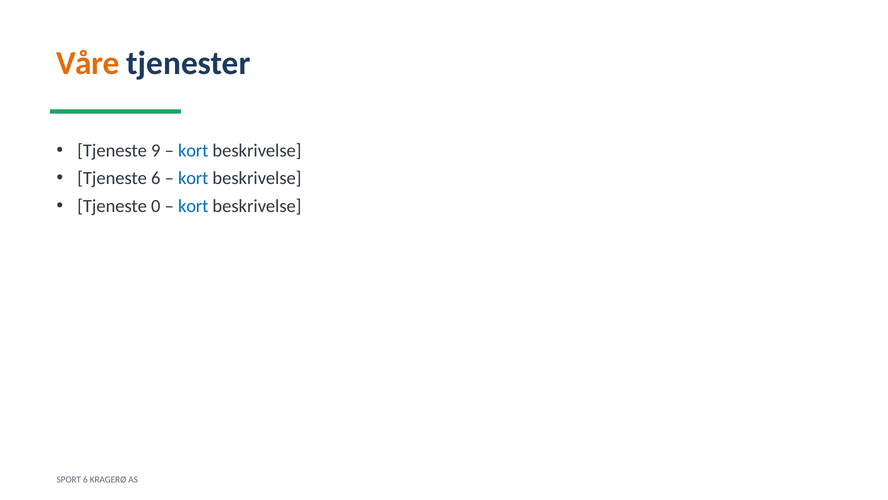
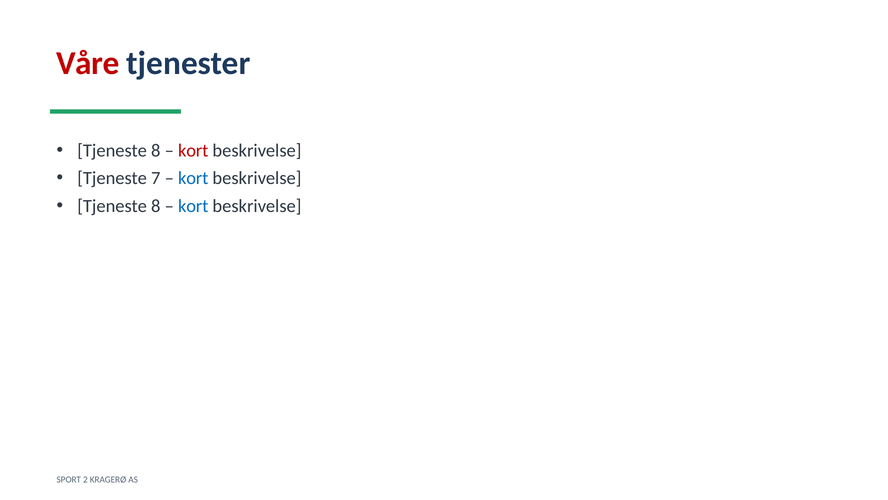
Våre colour: orange -> red
9 at (156, 150): 9 -> 8
kort at (193, 150) colour: blue -> red
Tjeneste 6: 6 -> 7
0 at (156, 206): 0 -> 8
SPORT 6: 6 -> 2
